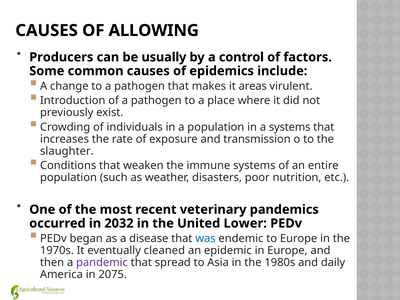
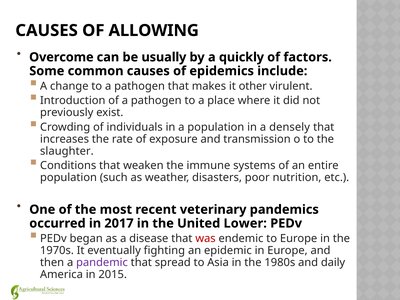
Producers: Producers -> Overcome
control: control -> quickly
areas: areas -> other
a systems: systems -> densely
2032: 2032 -> 2017
was colour: blue -> red
cleaned: cleaned -> fighting
2075: 2075 -> 2015
